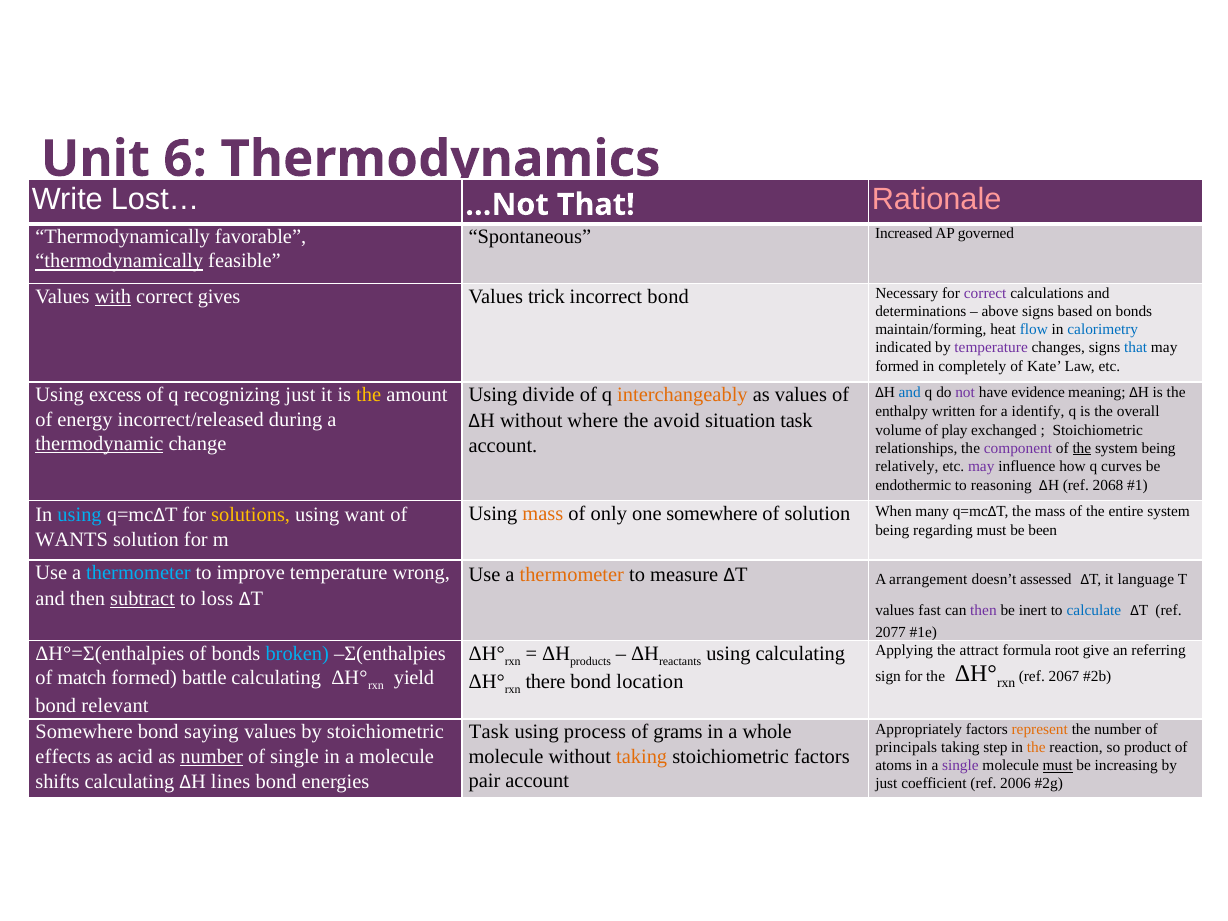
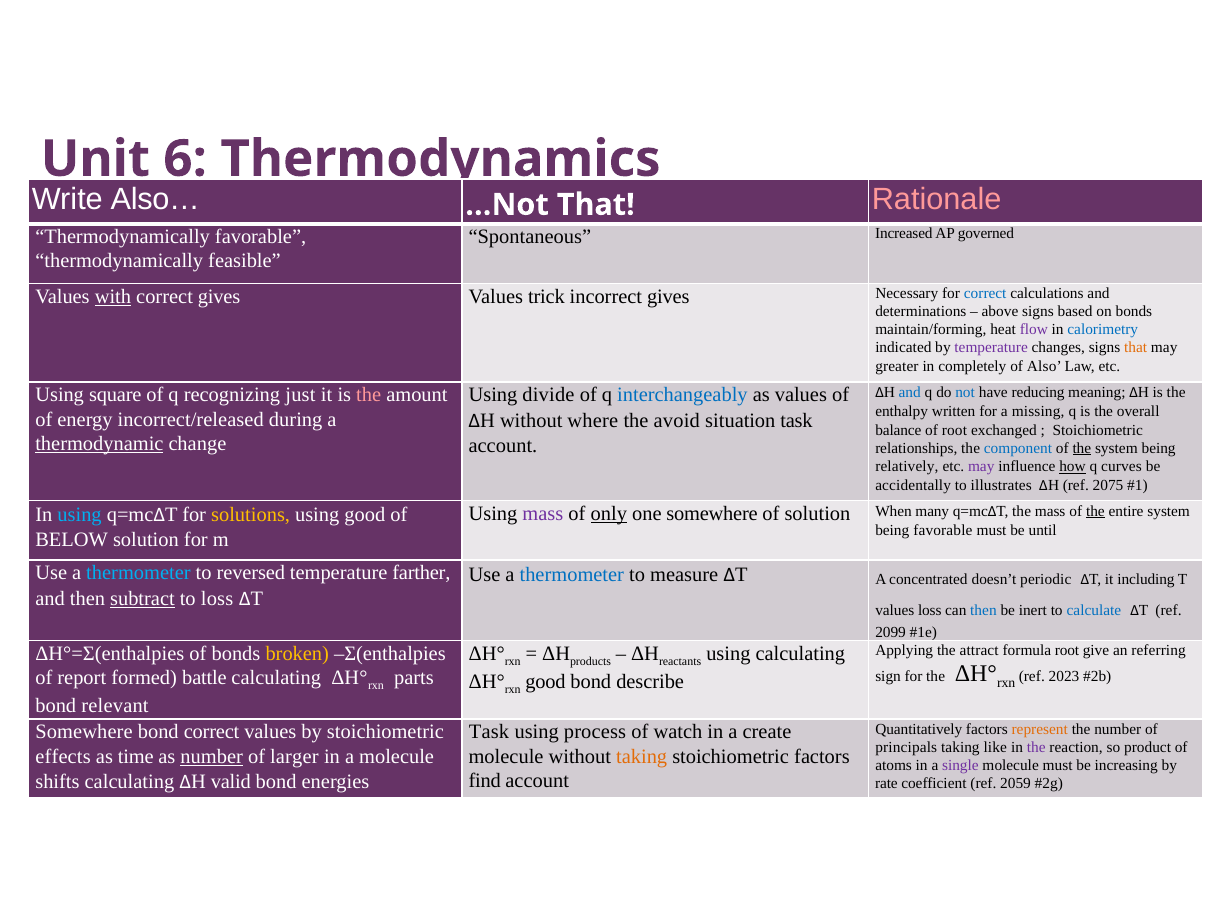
Lost…: Lost… -> Also…
thermodynamically at (119, 261) underline: present -> none
incorrect bond: bond -> gives
correct at (985, 293) colour: purple -> blue
flow colour: blue -> purple
that at (1136, 348) colour: blue -> orange
formed at (897, 366): formed -> greater
Kate: Kate -> Also
excess: excess -> square
the at (369, 395) colour: yellow -> pink
interchangeably colour: orange -> blue
not colour: purple -> blue
evidence: evidence -> reducing
identify: identify -> missing
volume: volume -> balance
of play: play -> root
component colour: purple -> blue
how underline: none -> present
endothermic: endothermic -> accidentally
reasoning: reasoning -> illustrates
2068: 2068 -> 2075
mass at (543, 513) colour: orange -> purple
only underline: none -> present
the at (1095, 511) underline: none -> present
using want: want -> good
being regarding: regarding -> favorable
been: been -> until
WANTS: WANTS -> BELOW
improve: improve -> reversed
wrong: wrong -> farther
thermometer at (572, 574) colour: orange -> blue
arrangement: arrangement -> concentrated
assessed: assessed -> periodic
language: language -> including
values fast: fast -> loss
then at (983, 611) colour: purple -> blue
2077: 2077 -> 2099
broken colour: light blue -> yellow
match: match -> report
yield: yield -> parts
2067: 2067 -> 2023
there at (546, 681): there -> good
location: location -> describe
Appropriately: Appropriately -> Quantitatively
bond saying: saying -> correct
grams: grams -> watch
whole: whole -> create
step: step -> like
the at (1036, 747) colour: orange -> purple
acid: acid -> time
of single: single -> larger
must at (1058, 765) underline: present -> none
pair: pair -> find
lines: lines -> valid
just at (886, 784): just -> rate
2006: 2006 -> 2059
